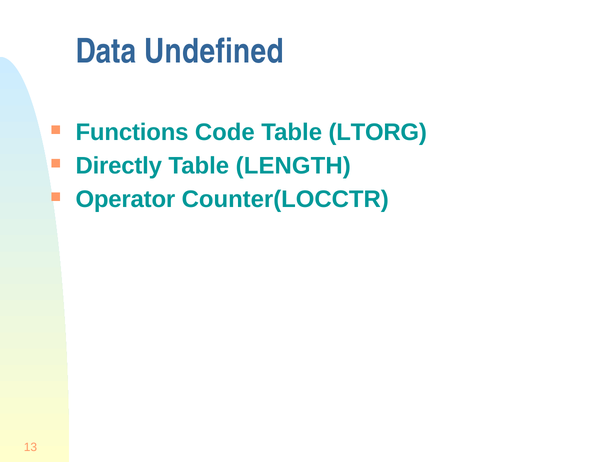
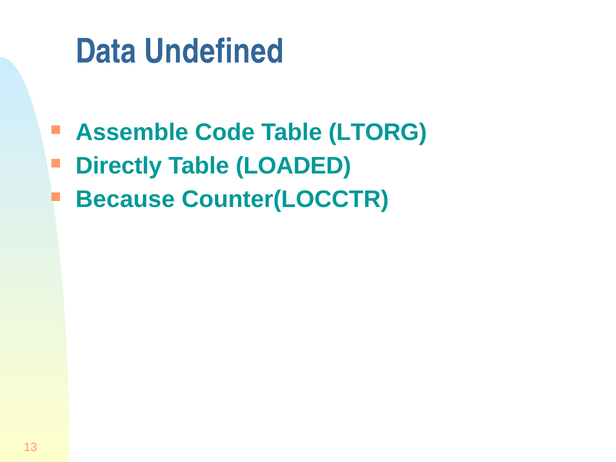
Functions: Functions -> Assemble
LENGTH: LENGTH -> LOADED
Operator: Operator -> Because
